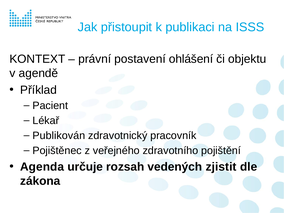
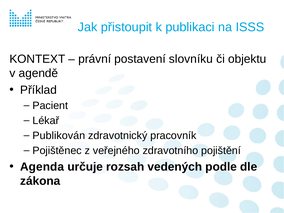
ohlášení: ohlášení -> slovníku
zjistit: zjistit -> podle
